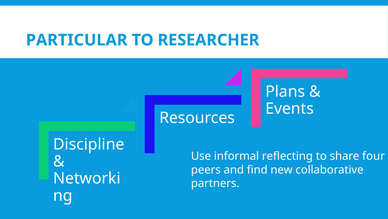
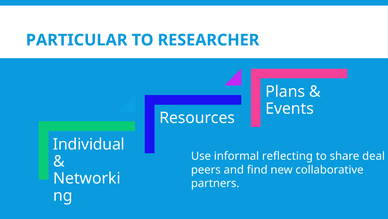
Discipline: Discipline -> Individual
four: four -> deal
